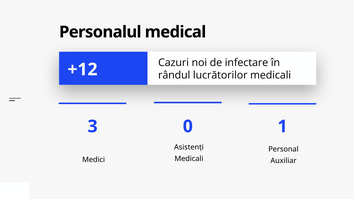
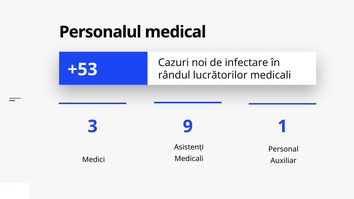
+12: +12 -> +53
0: 0 -> 9
